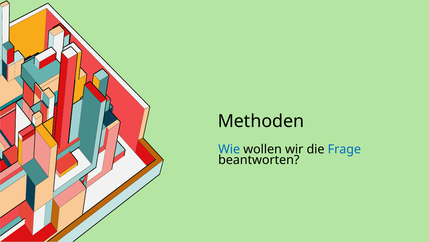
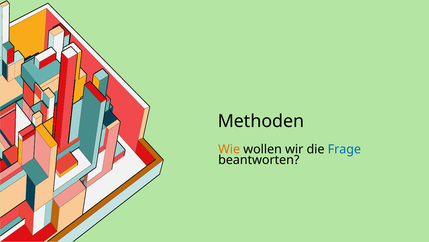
Wie colour: blue -> orange
